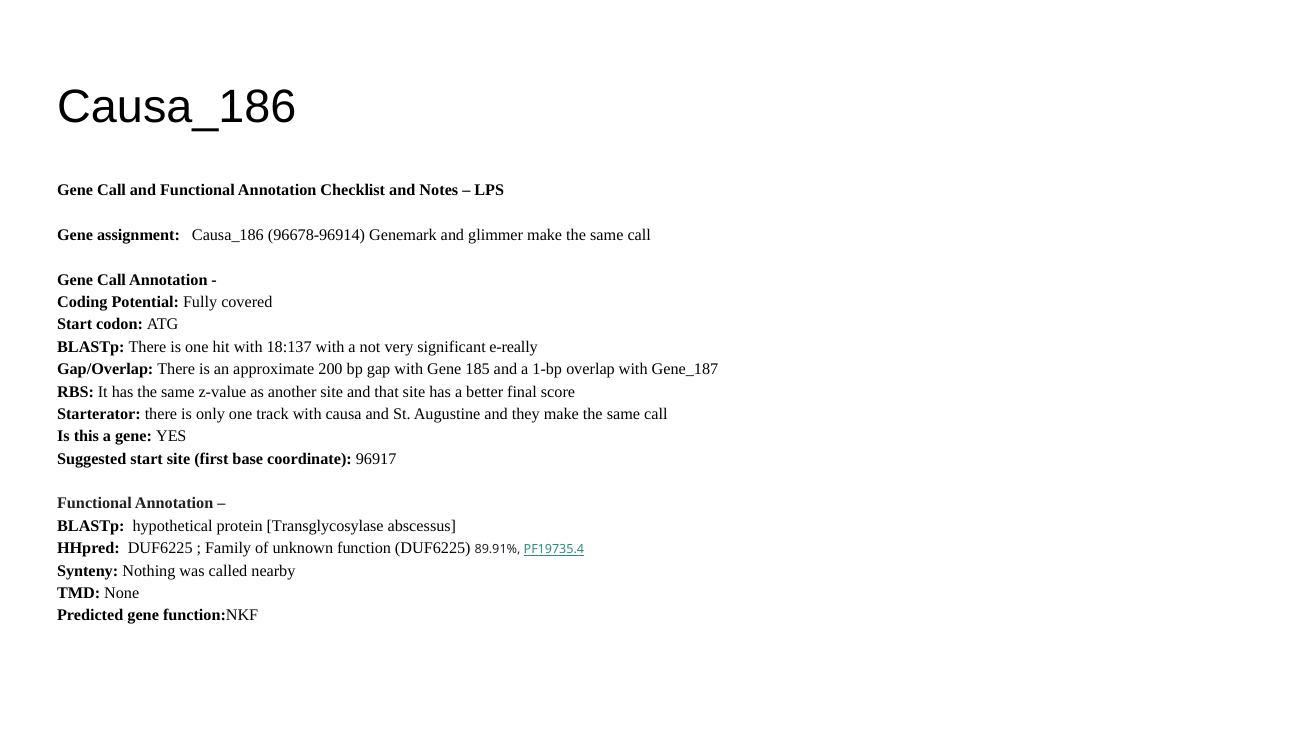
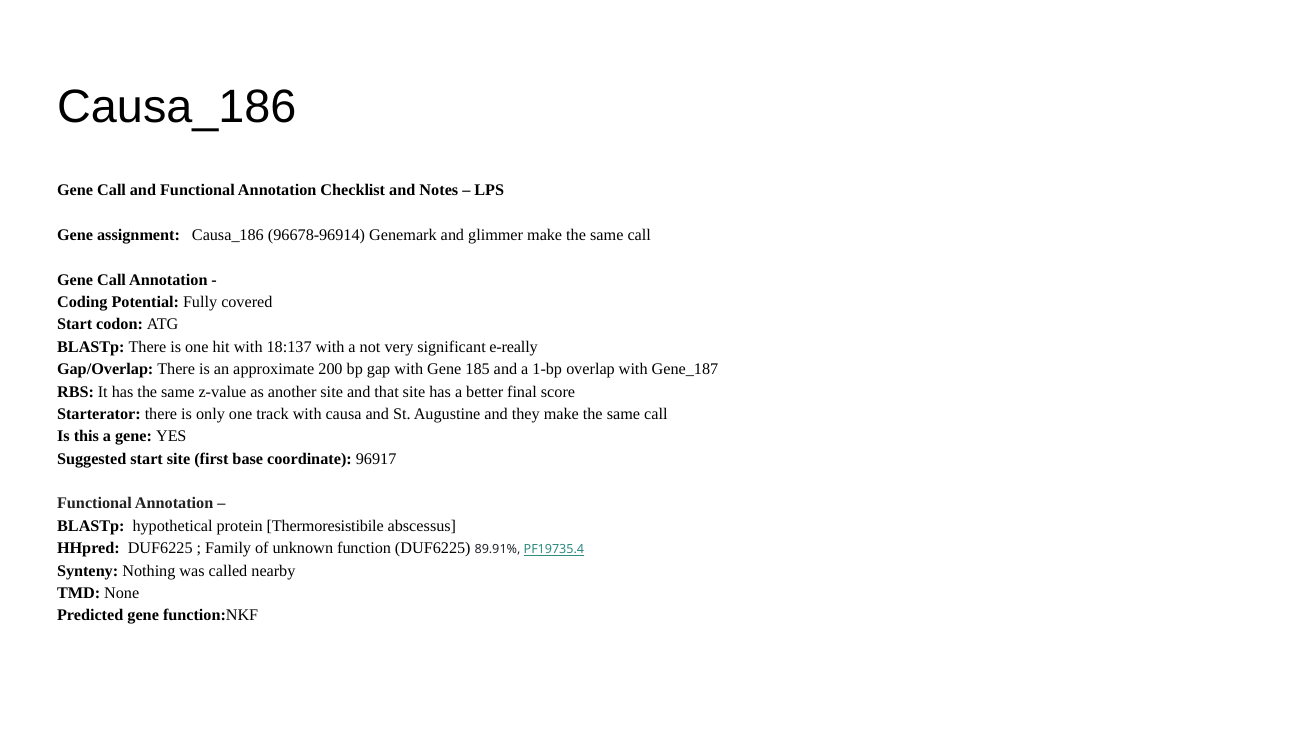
Transglycosylase: Transglycosylase -> Thermoresistibile
